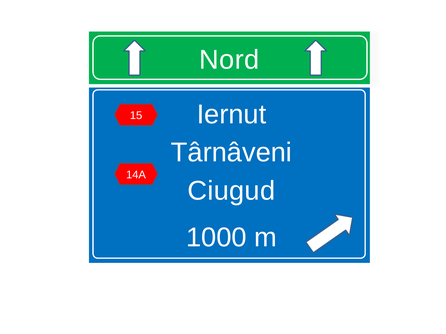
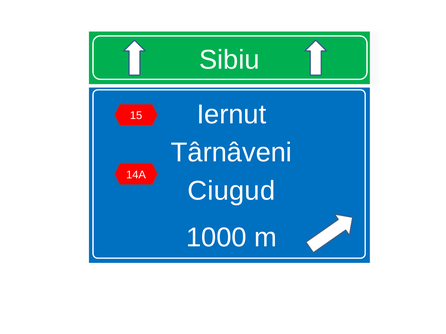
Nord: Nord -> Sibiu
